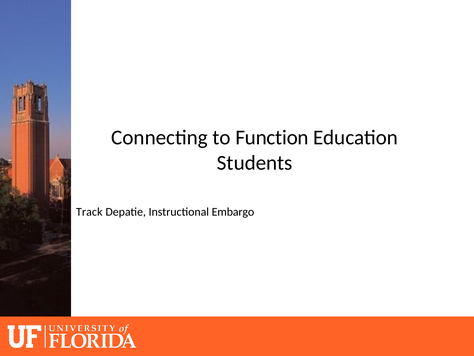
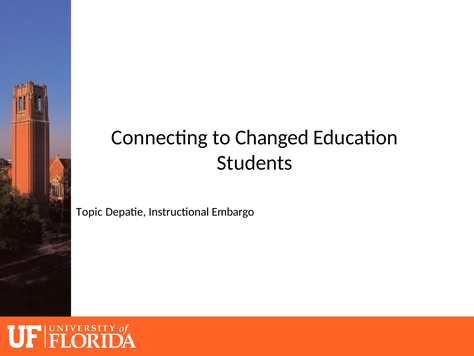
Function: Function -> Changed
Track: Track -> Topic
